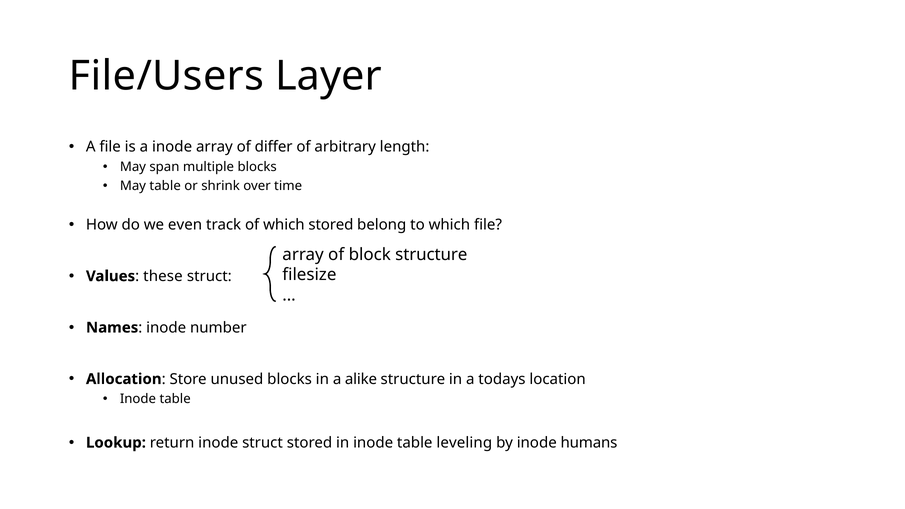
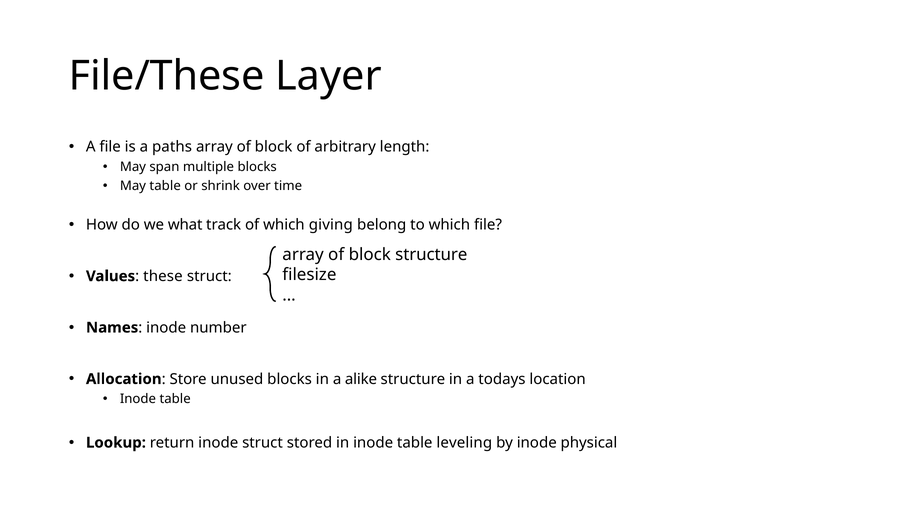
File/Users: File/Users -> File/These
a inode: inode -> paths
differ at (274, 147): differ -> block
even: even -> what
which stored: stored -> giving
humans: humans -> physical
